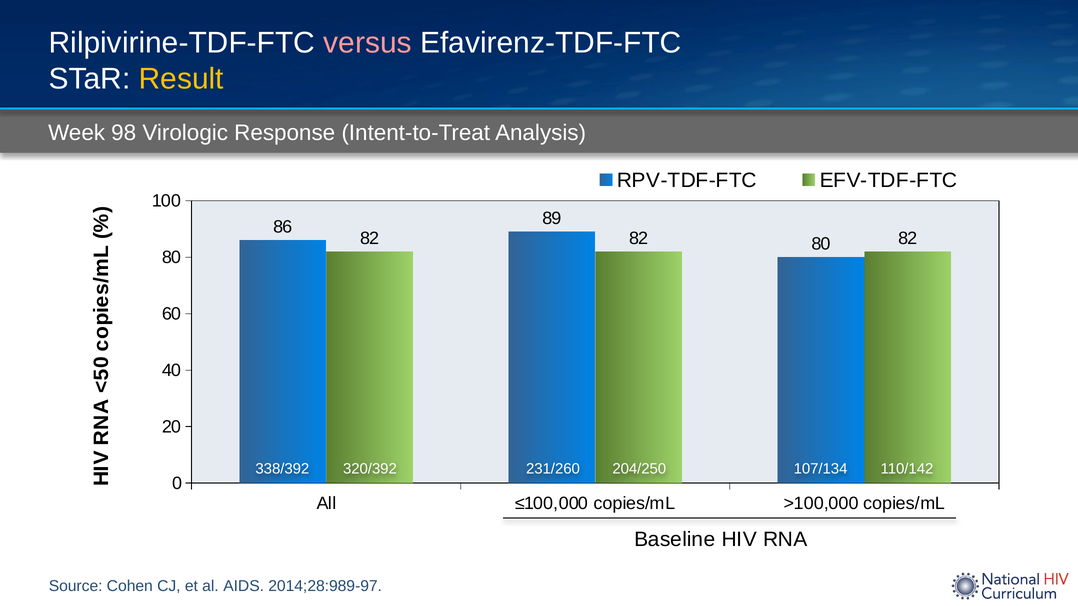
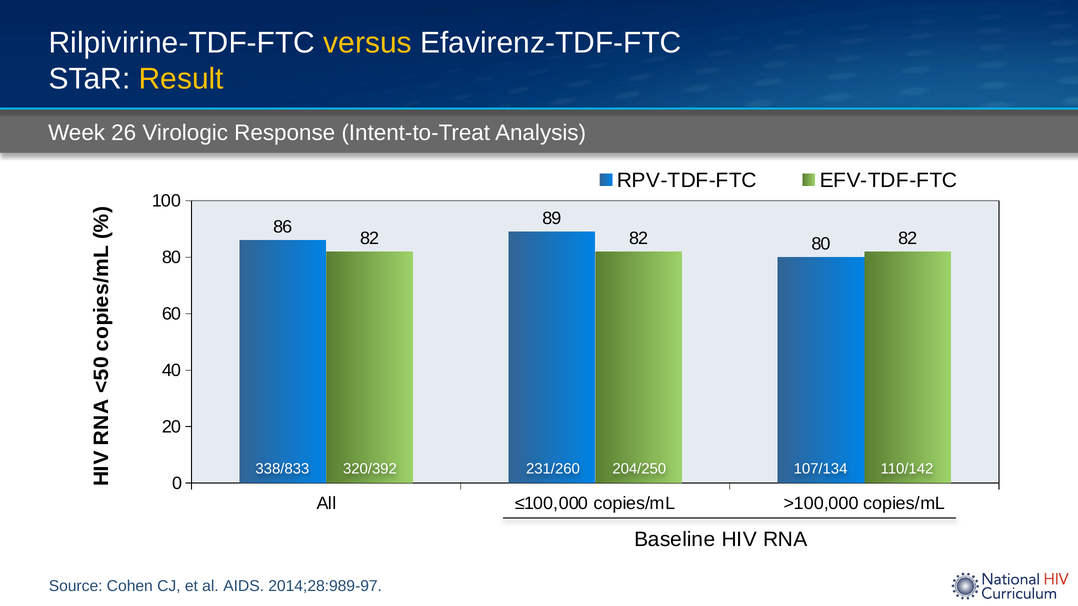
versus colour: pink -> yellow
98: 98 -> 26
338/392: 338/392 -> 338/833
